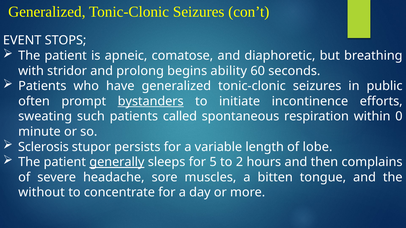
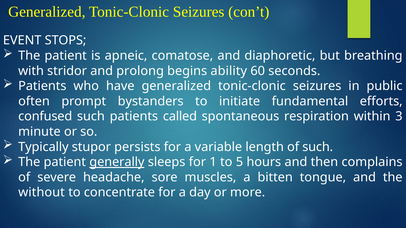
bystanders underline: present -> none
incontinence: incontinence -> fundamental
sweating: sweating -> confused
0: 0 -> 3
Sclerosis: Sclerosis -> Typically
of lobe: lobe -> such
5: 5 -> 1
2: 2 -> 5
